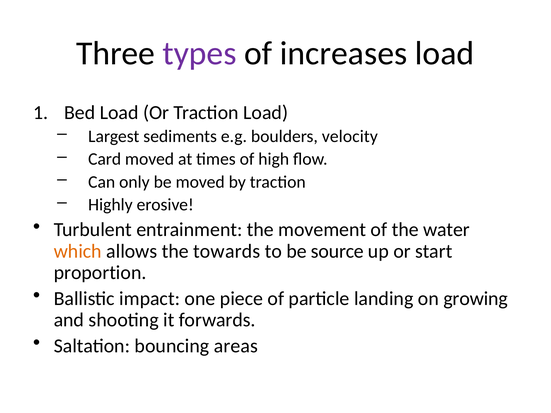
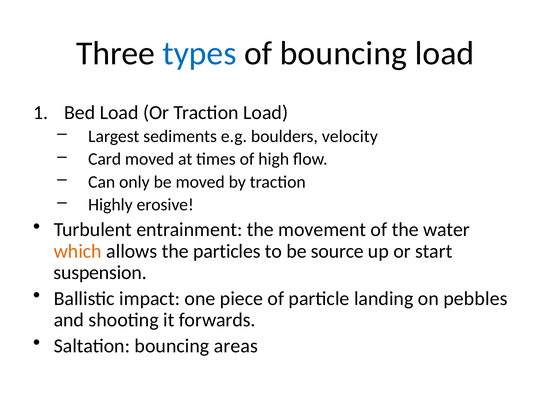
types colour: purple -> blue
of increases: increases -> bouncing
towards: towards -> particles
proportion: proportion -> suspension
growing: growing -> pebbles
